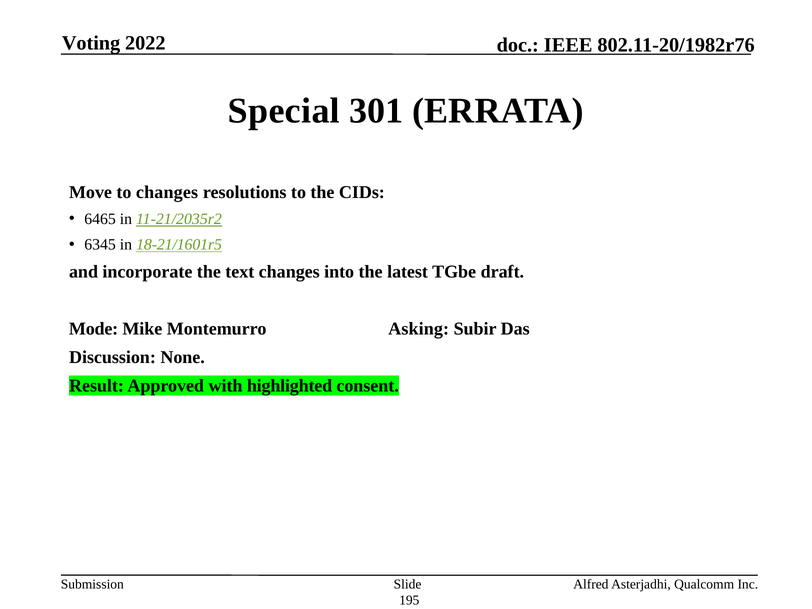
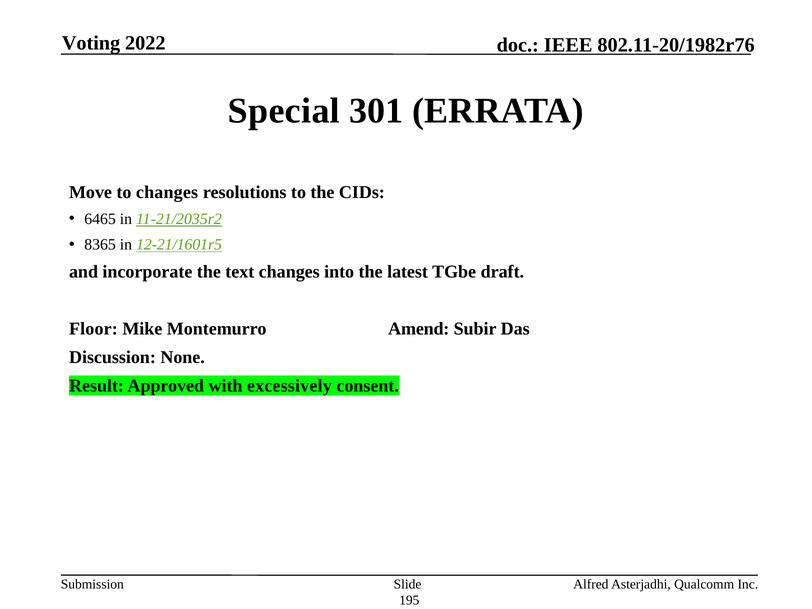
6345: 6345 -> 8365
18-21/1601r5: 18-21/1601r5 -> 12-21/1601r5
Mode: Mode -> Floor
Asking: Asking -> Amend
highlighted: highlighted -> excessively
